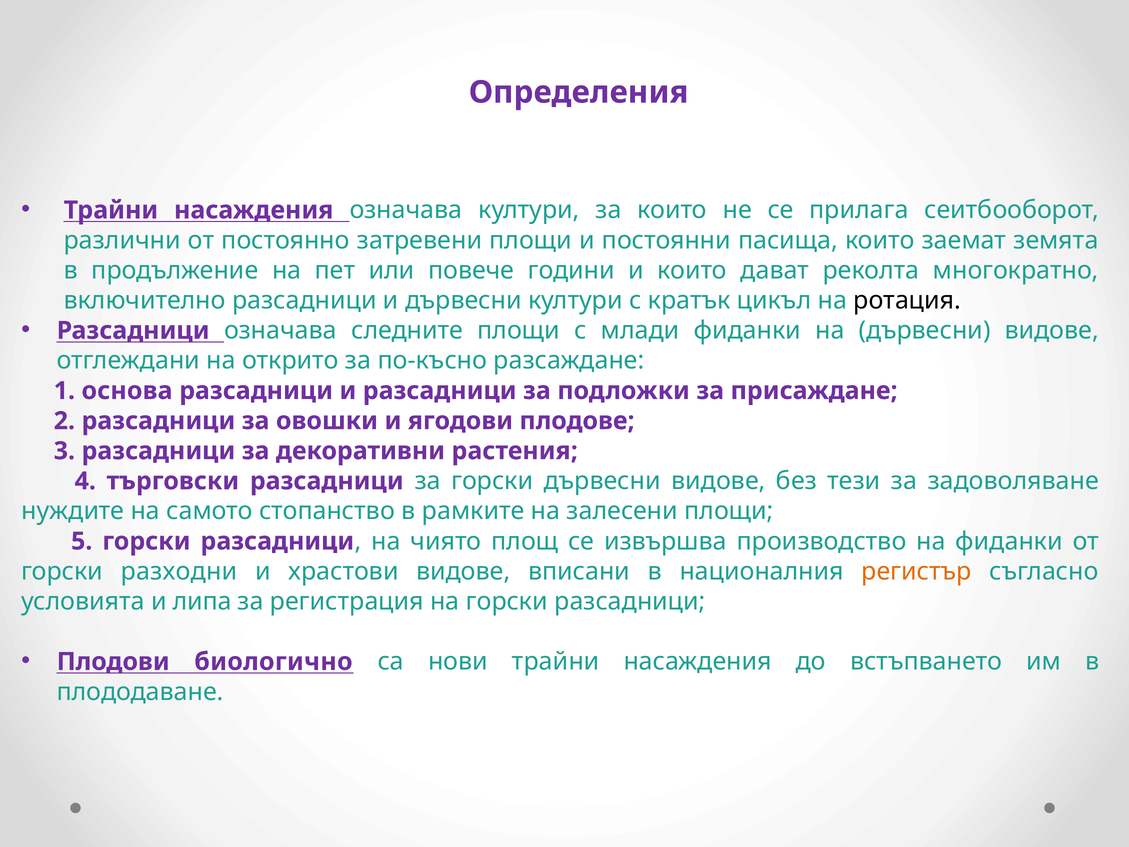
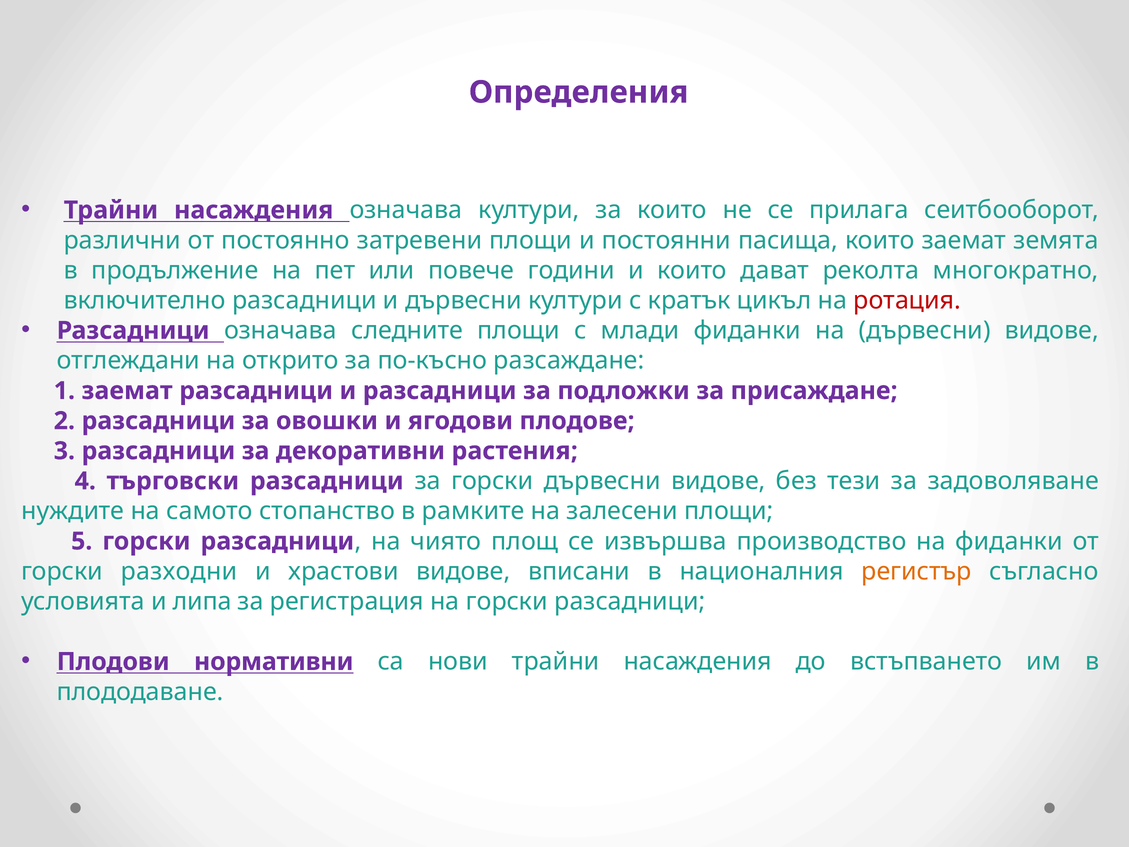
ротация colour: black -> red
1 основа: основа -> заемат
биологично: биологично -> нормативни
